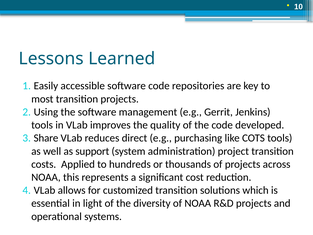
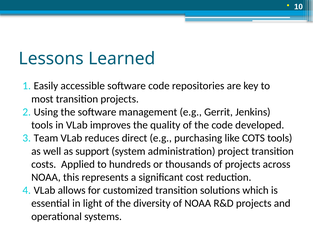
Share: Share -> Team
